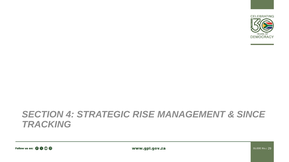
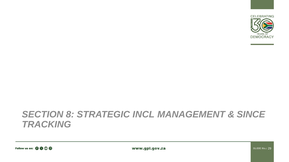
4: 4 -> 8
RISE: RISE -> INCL
